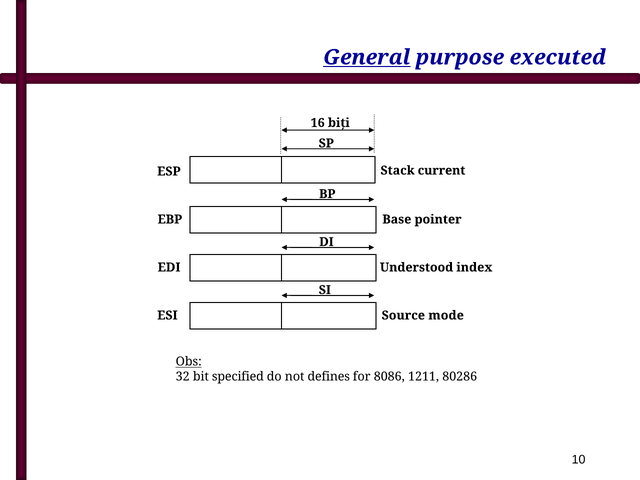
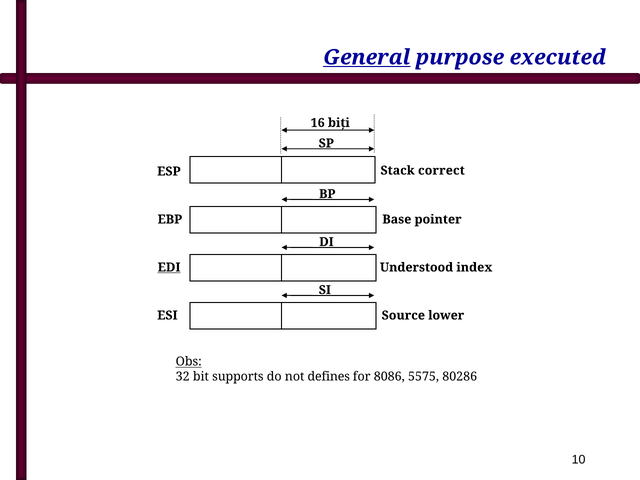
current: current -> correct
EDI underline: none -> present
mode: mode -> lower
specified: specified -> supports
1211: 1211 -> 5575
